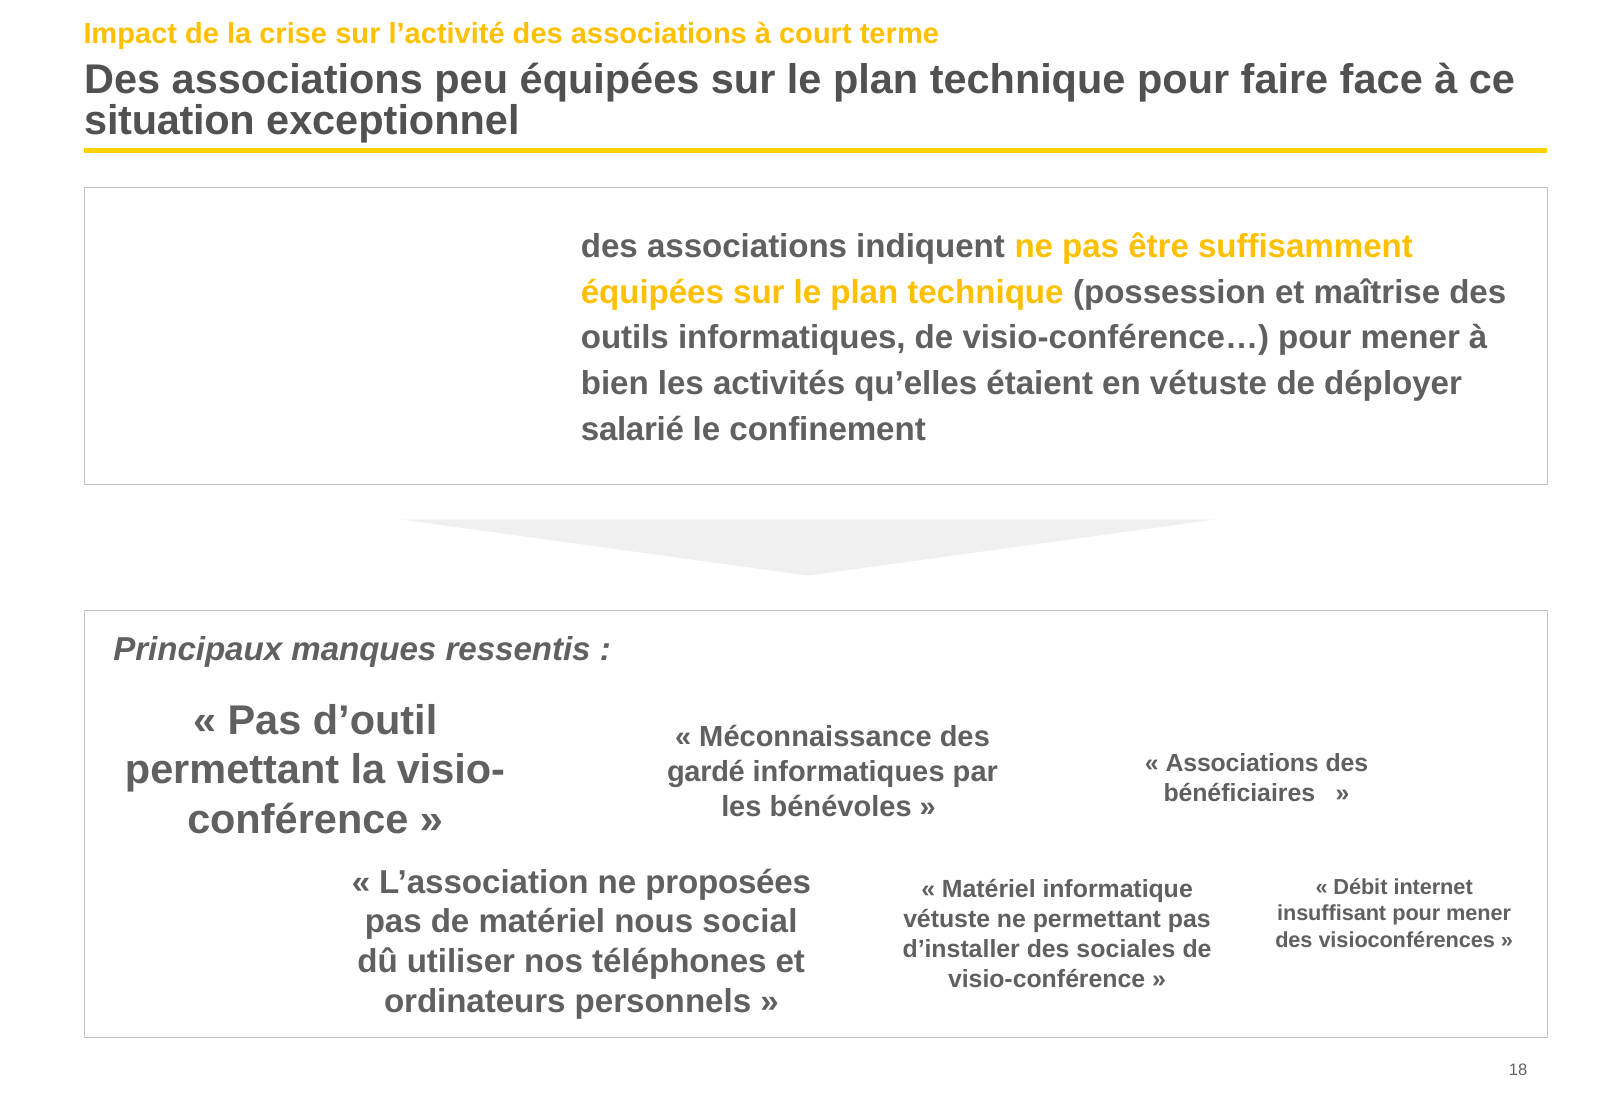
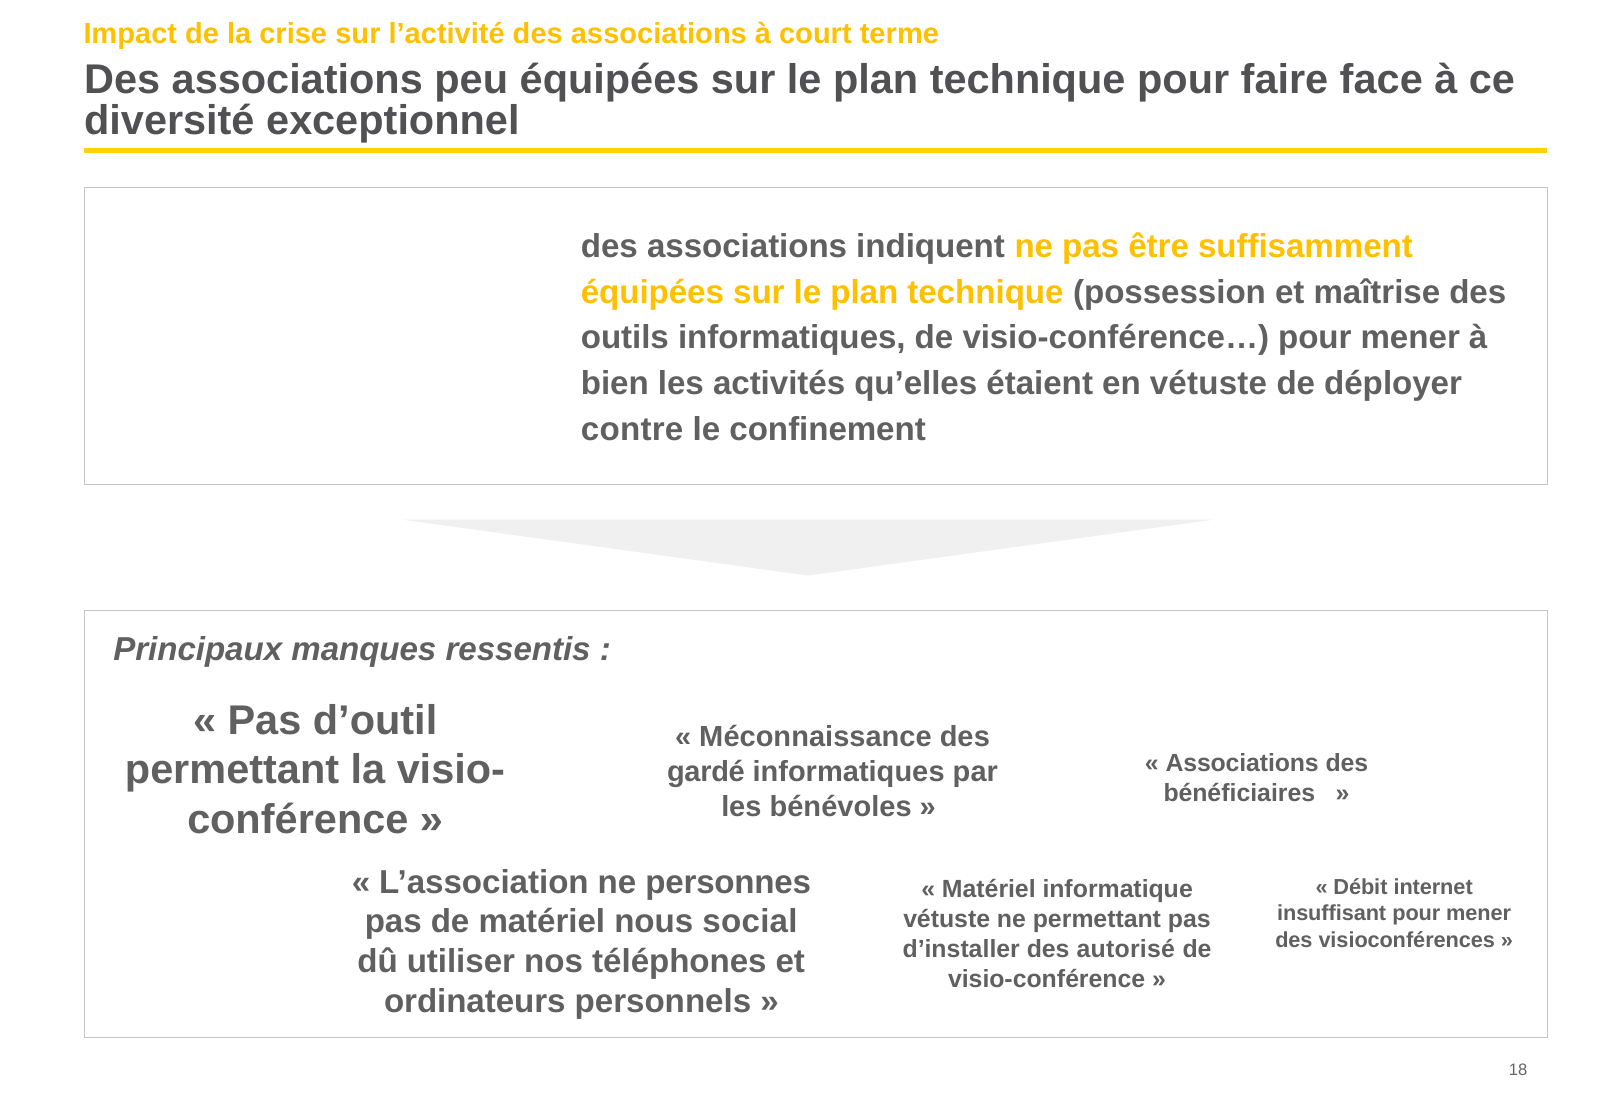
situation: situation -> diversité
salarié: salarié -> contre
proposées: proposées -> personnes
sociales: sociales -> autorisé
